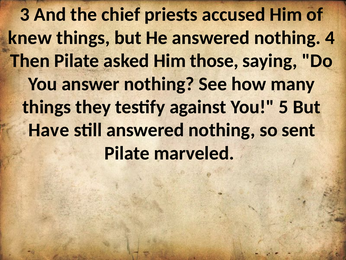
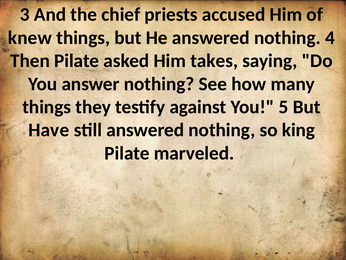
those: those -> takes
sent: sent -> king
